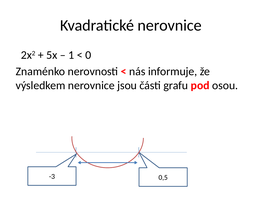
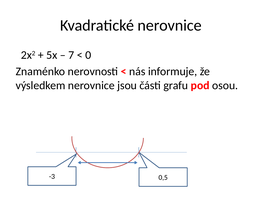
1: 1 -> 7
